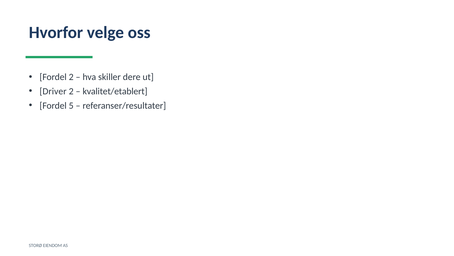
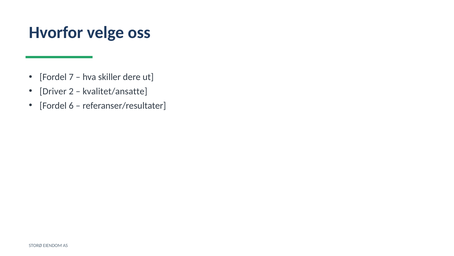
Fordel 2: 2 -> 7
kvalitet/etablert: kvalitet/etablert -> kvalitet/ansatte
5: 5 -> 6
